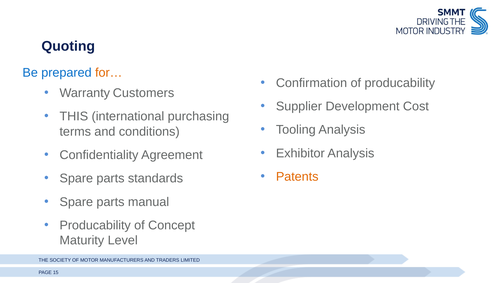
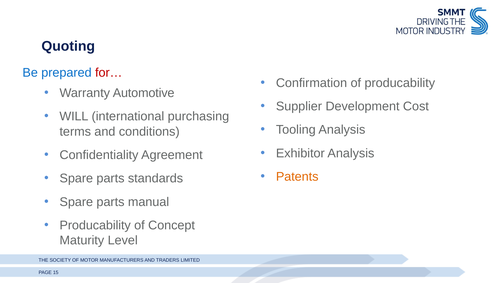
for… colour: orange -> red
Customers: Customers -> Automotive
THIS: THIS -> WILL
